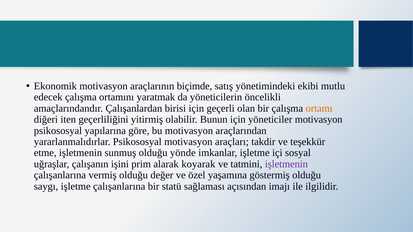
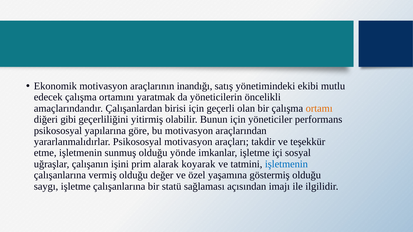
biçimde: biçimde -> inandığı
iten: iten -> gibi
yöneticiler motivasyon: motivasyon -> performans
işletmenin at (286, 164) colour: purple -> blue
